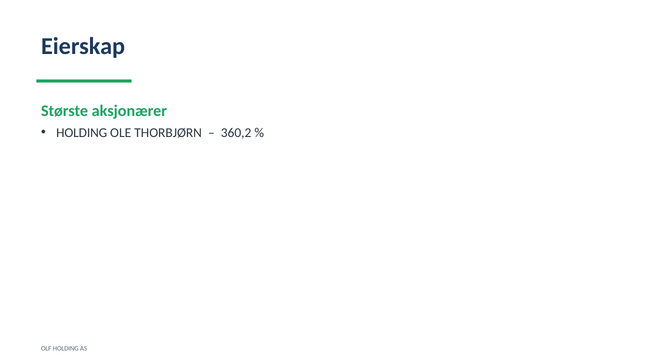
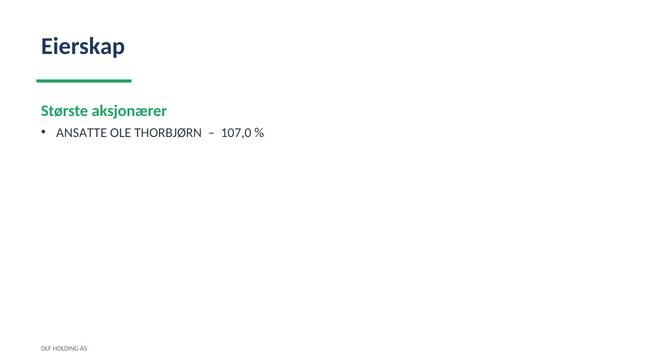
HOLDING at (82, 133): HOLDING -> ANSATTE
360,2: 360,2 -> 107,0
